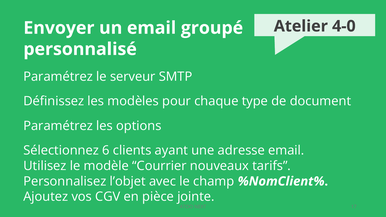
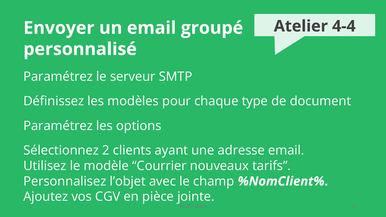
4-0: 4-0 -> 4-4
6: 6 -> 2
